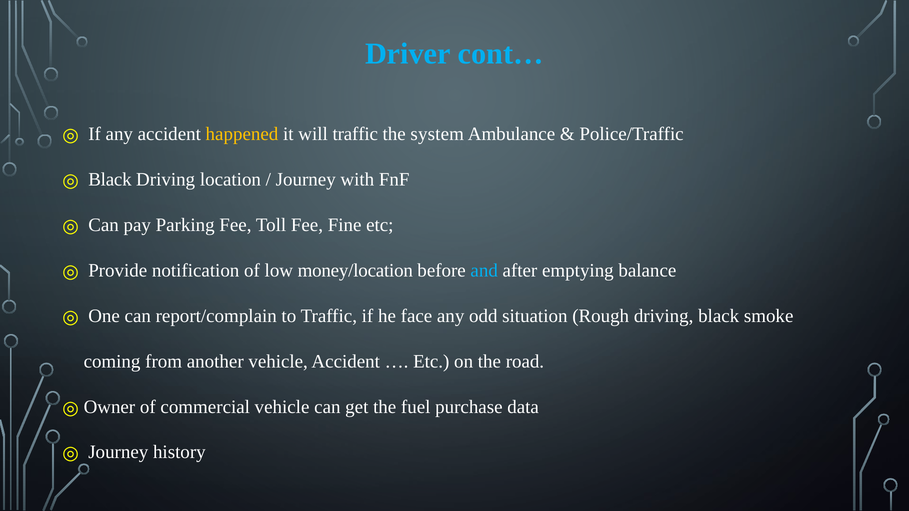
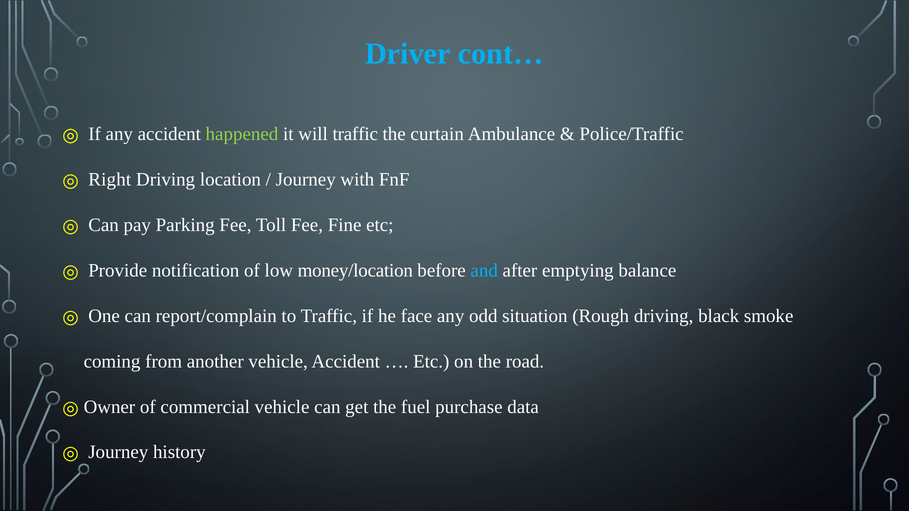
happened colour: yellow -> light green
system: system -> curtain
Black at (110, 180): Black -> Right
